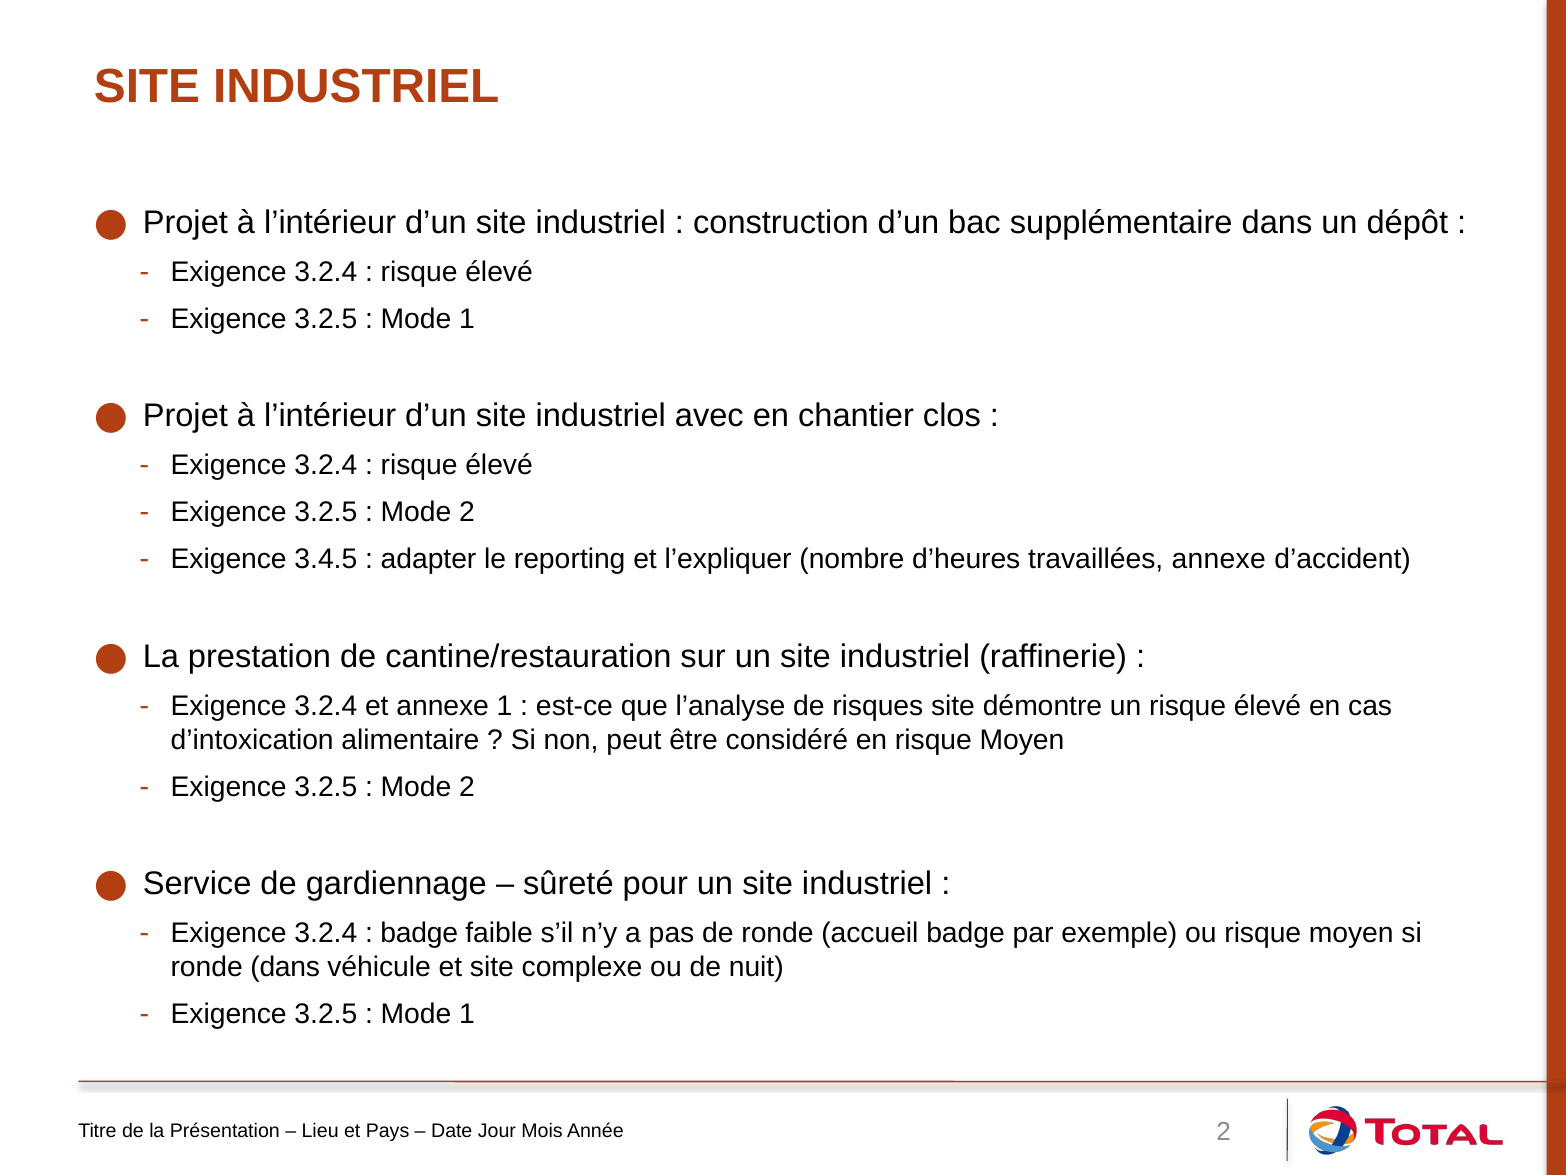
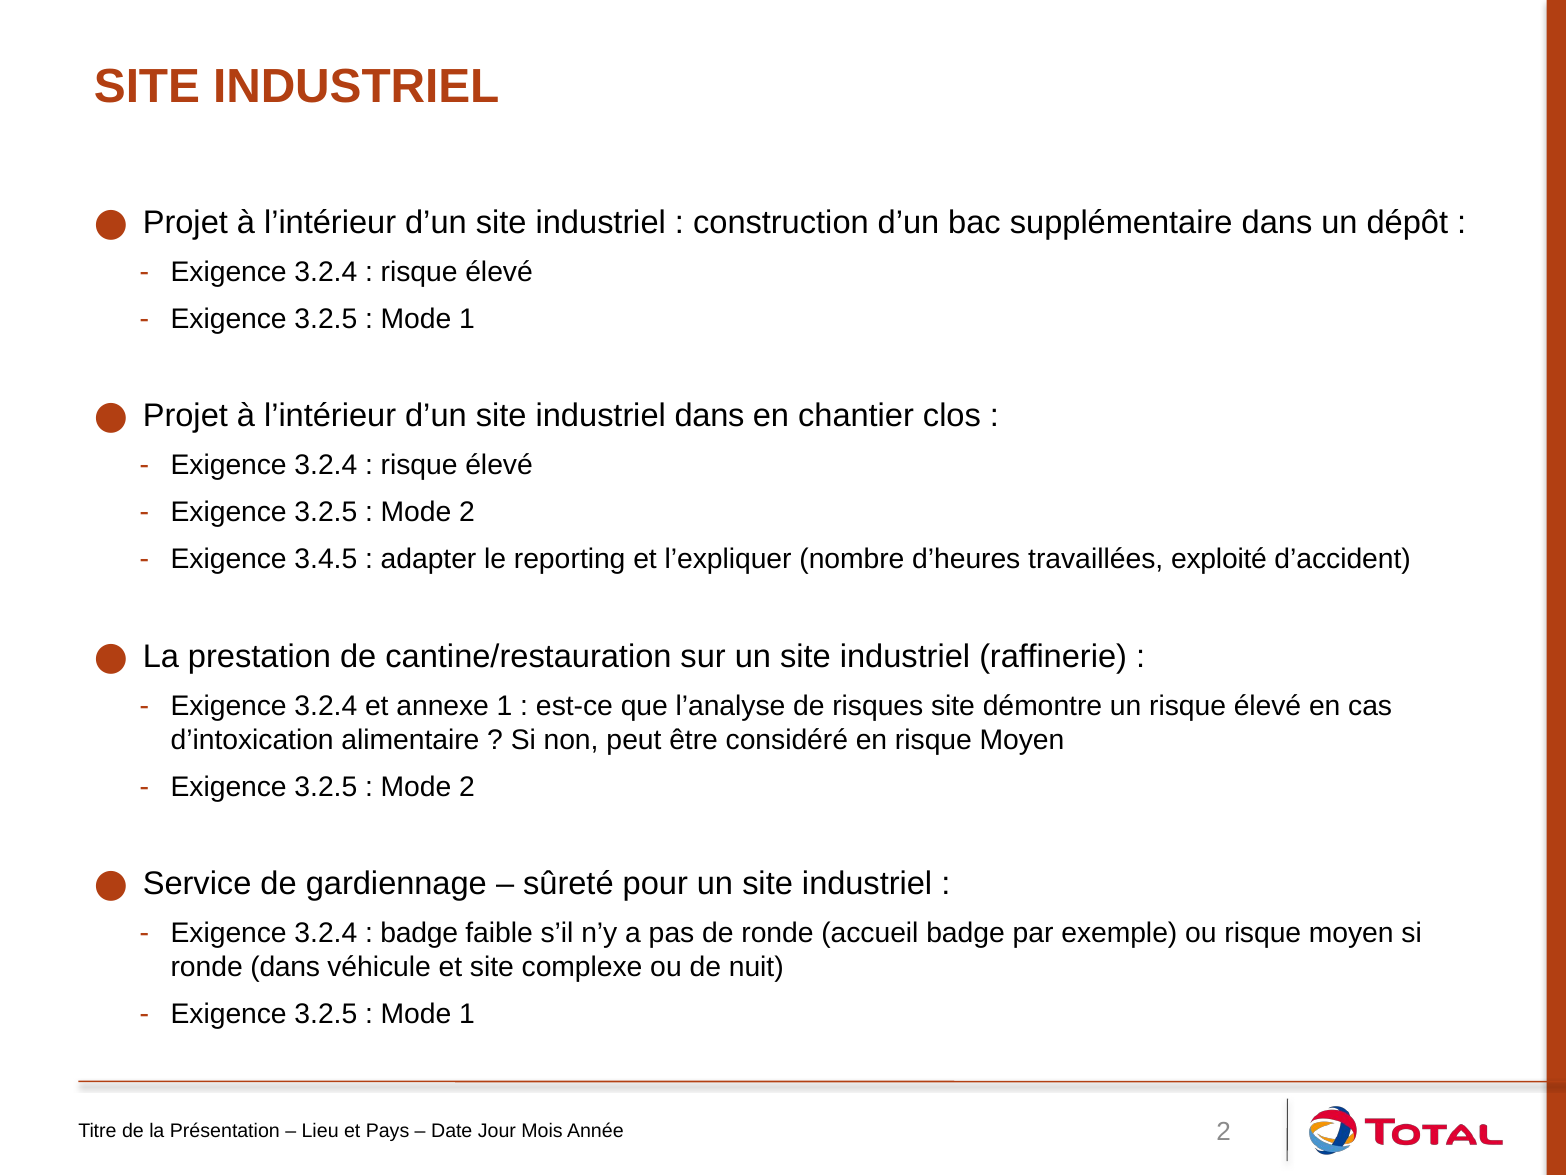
industriel avec: avec -> dans
travaillées annexe: annexe -> exploité
